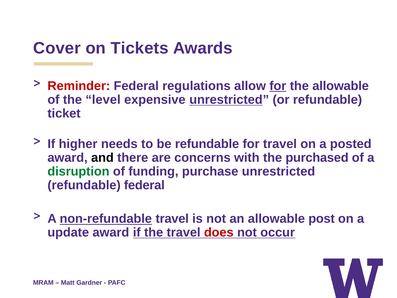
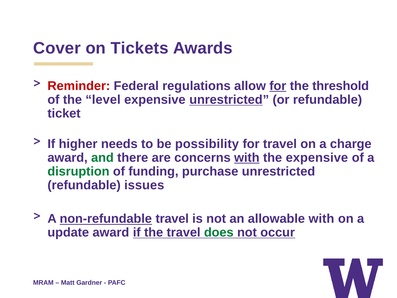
the allowable: allowable -> threshold
be refundable: refundable -> possibility
posted: posted -> charge
and colour: black -> green
with at (247, 158) underline: none -> present
the purchased: purchased -> expensive
refundable federal: federal -> issues
allowable post: post -> with
does colour: red -> green
